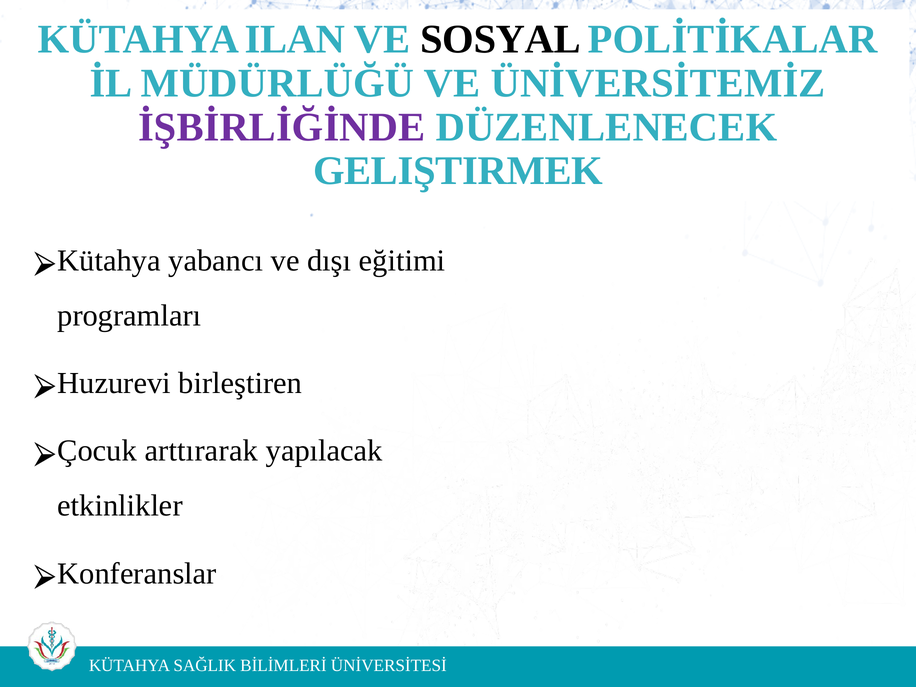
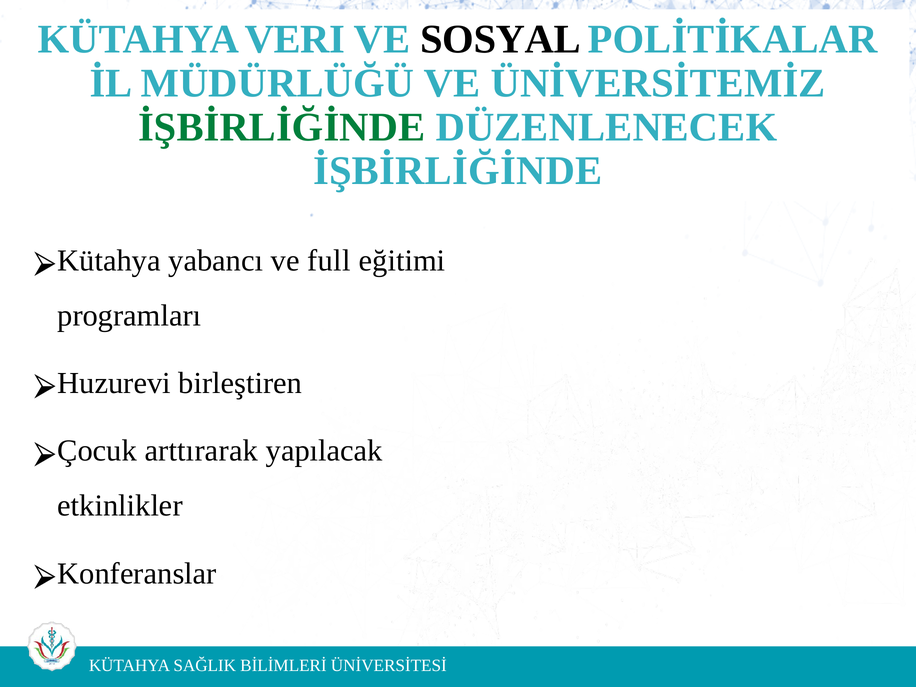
ILAN: ILAN -> VERI
İŞBİRLİĞİNDE at (282, 127) colour: purple -> green
GELIŞTIRMEK at (458, 171): GELIŞTIRMEK -> İŞBİRLİĞİNDE
dışı: dışı -> full
